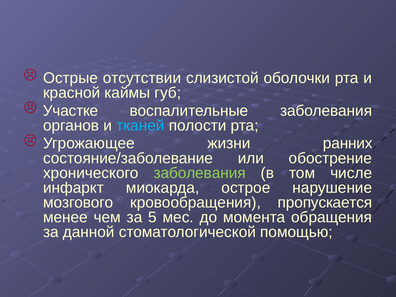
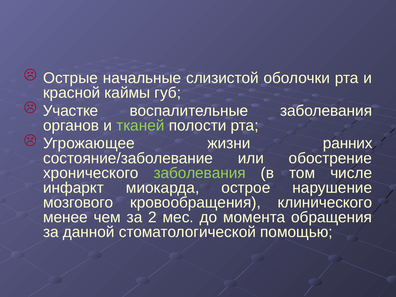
отсутствии: отсутствии -> начальные
тканей colour: light blue -> light green
пропускается: пропускается -> клинического
5: 5 -> 2
